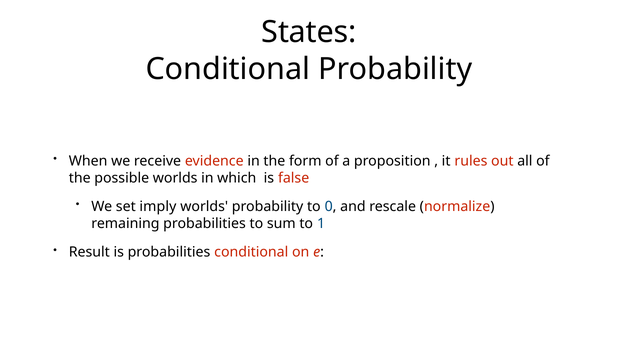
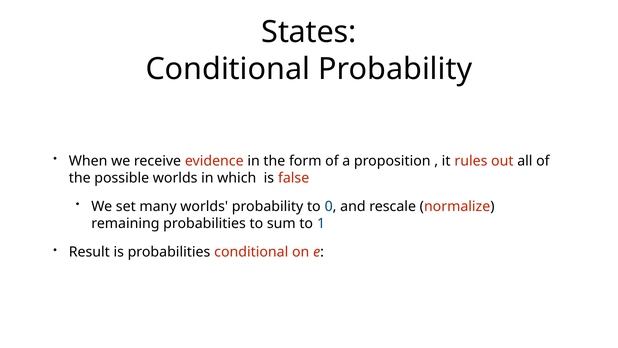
imply: imply -> many
